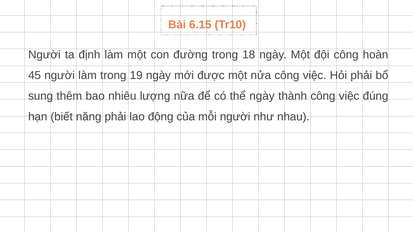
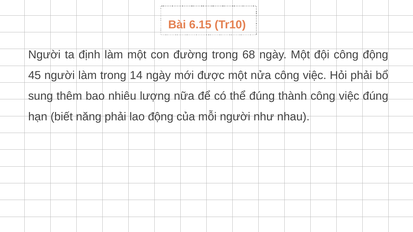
18: 18 -> 68
công hoàn: hoàn -> động
19: 19 -> 14
thể ngày: ngày -> đúng
